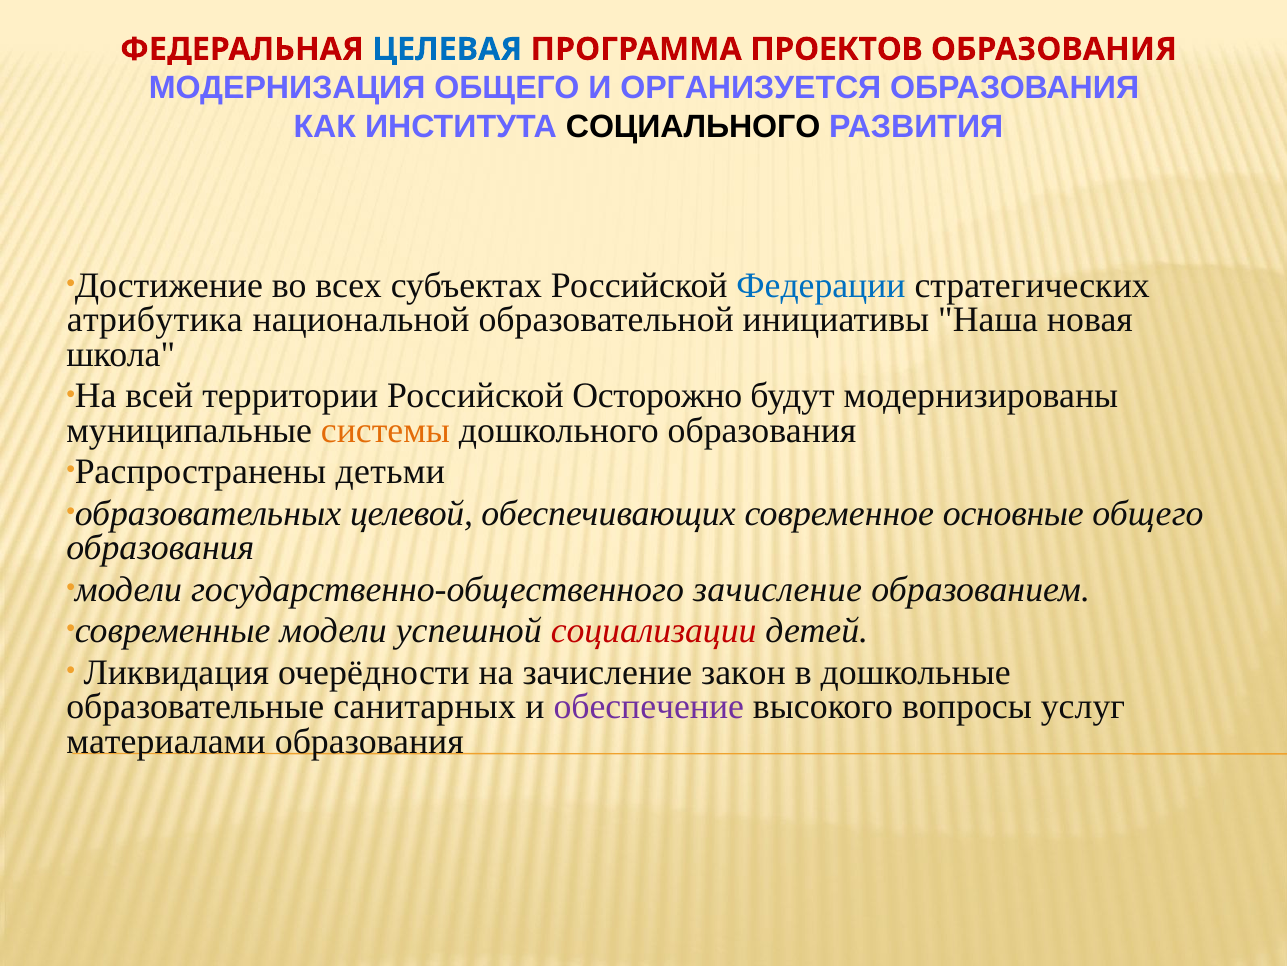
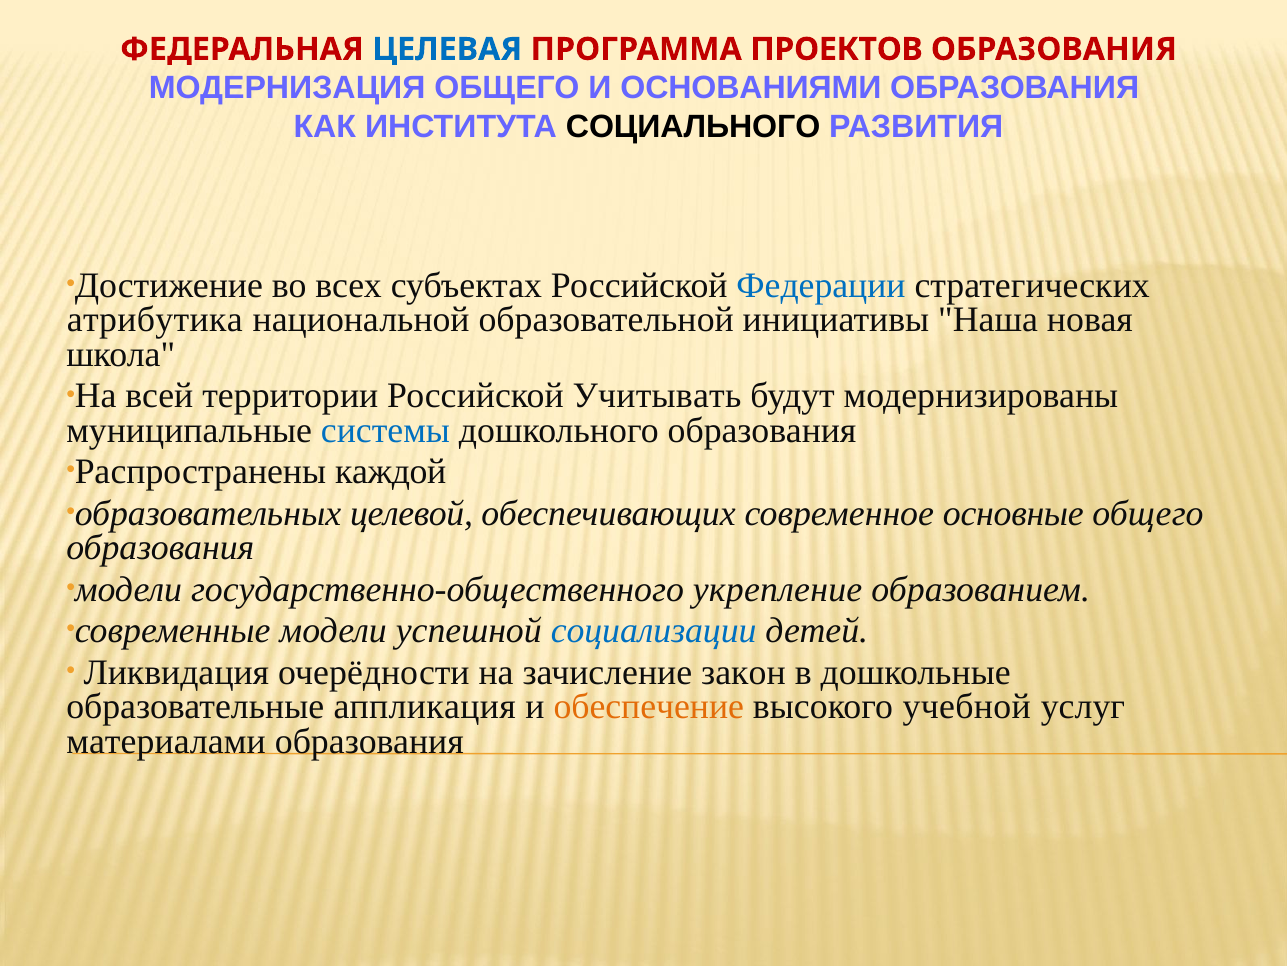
ОРГАНИЗУЕТСЯ: ОРГАНИЗУЕТСЯ -> ОСНОВАНИЯМИ
Осторожно: Осторожно -> Учитывать
системы colour: orange -> blue
детьми: детьми -> каждой
государственно-общественного зачисление: зачисление -> укрепление
социализации colour: red -> blue
санитарных: санитарных -> аппликация
обеспечение colour: purple -> orange
вопросы: вопросы -> учебной
